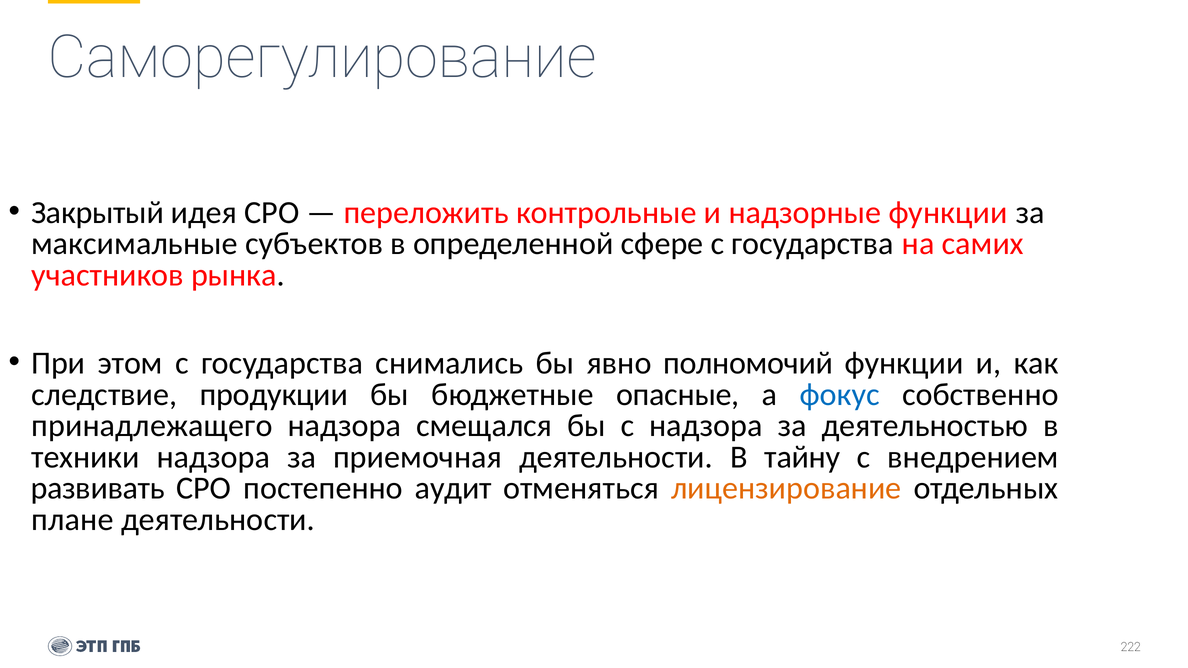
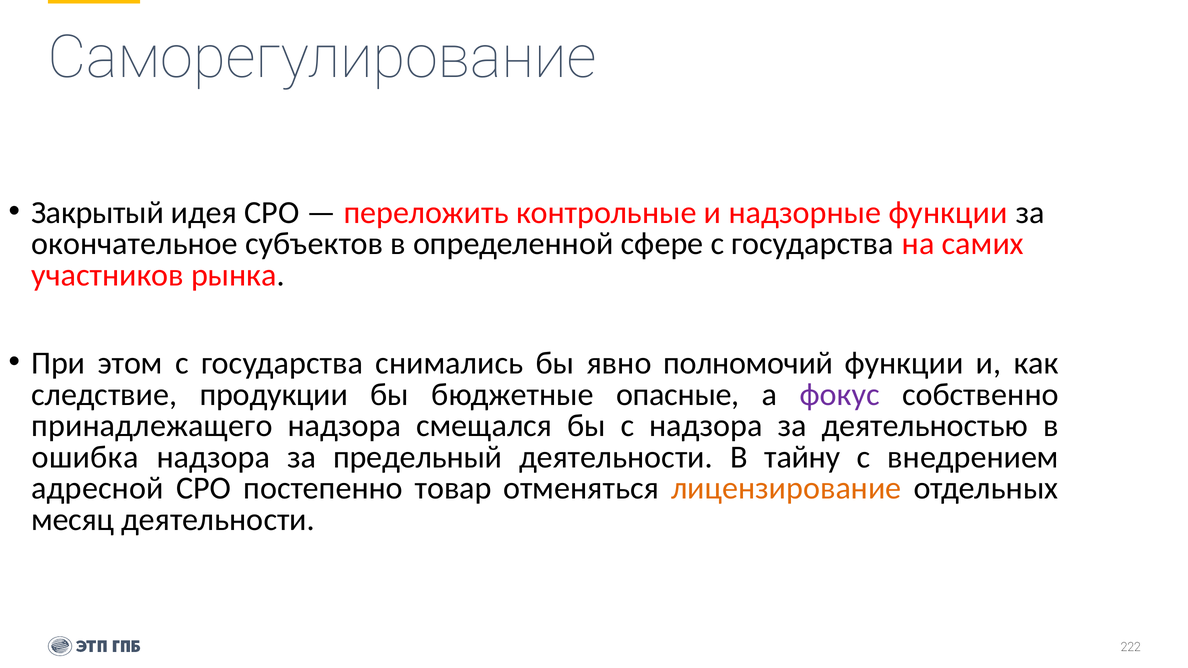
максимальные: максимальные -> окончательное
фокус colour: blue -> purple
техники: техники -> ошибка
приемочная: приемочная -> предельный
развивать: развивать -> адресной
аудит: аудит -> товар
плане: плане -> месяц
